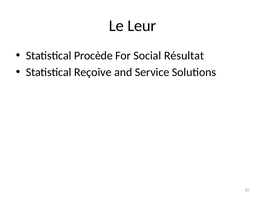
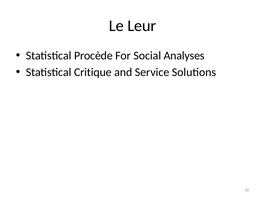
Résultat: Résultat -> Analyses
Reçoive: Reçoive -> Critique
